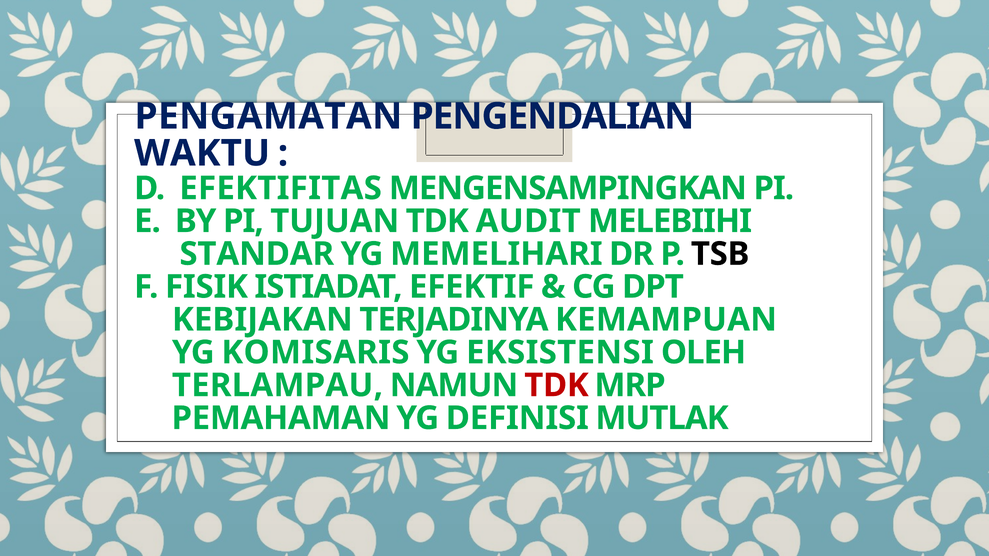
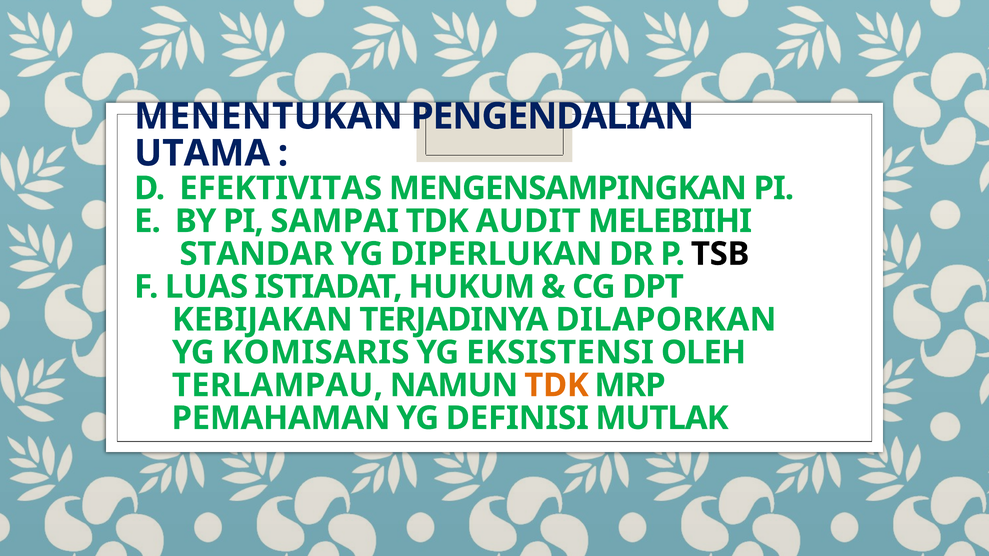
PENGAMATAN: PENGAMATAN -> MENENTUKAN
WAKTU: WAKTU -> UTAMA
EFEKTIFITAS: EFEKTIFITAS -> EFEKTIVITAS
TUJUAN: TUJUAN -> SAMPAI
MEMELIHARI: MEMELIHARI -> DIPERLUKAN
FISIK: FISIK -> LUAS
EFEKTIF: EFEKTIF -> HUKUM
KEMAMPUAN: KEMAMPUAN -> DILAPORKAN
TDK at (557, 386) colour: red -> orange
